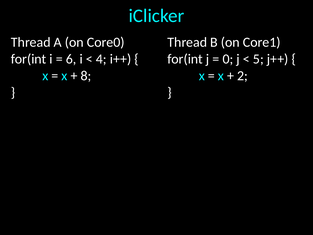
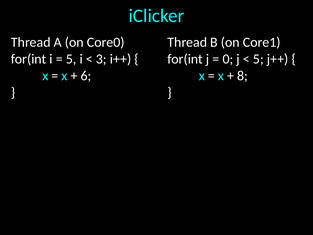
6 at (71, 59): 6 -> 5
4: 4 -> 3
8: 8 -> 6
2: 2 -> 8
